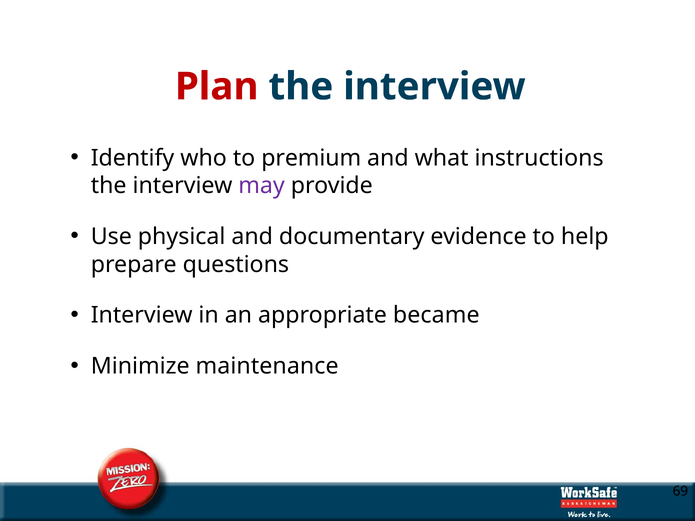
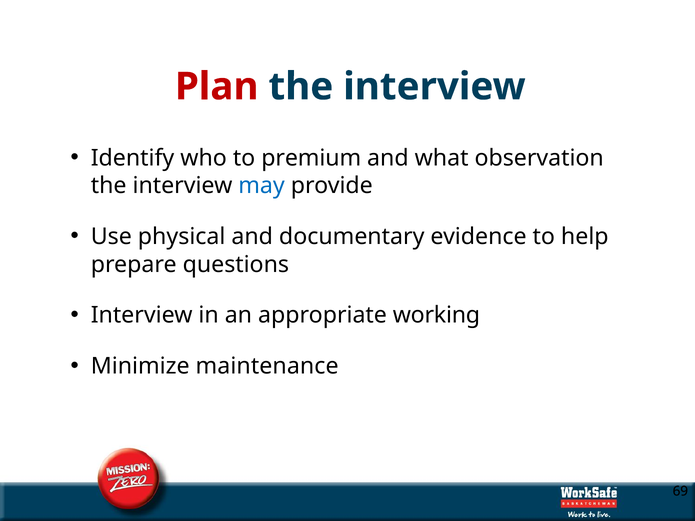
instructions: instructions -> observation
may colour: purple -> blue
became: became -> working
